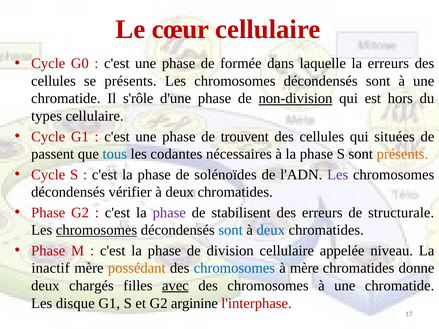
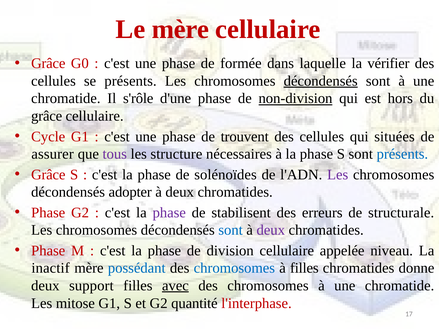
Le cœur: cœur -> mère
Cycle at (48, 63): Cycle -> Grâce
la erreurs: erreurs -> vérifier
décondensés at (321, 81) underline: none -> present
types at (47, 116): types -> grâce
passent: passent -> assurer
tous colour: blue -> purple
codantes: codantes -> structure
présents at (402, 154) colour: orange -> blue
Cycle at (48, 175): Cycle -> Grâce
vérifier: vérifier -> adopter
chromosomes at (97, 230) underline: present -> none
deux at (271, 230) colour: blue -> purple
possédant colour: orange -> blue
à mère: mère -> filles
chargés: chargés -> support
disque: disque -> mitose
arginine: arginine -> quantité
